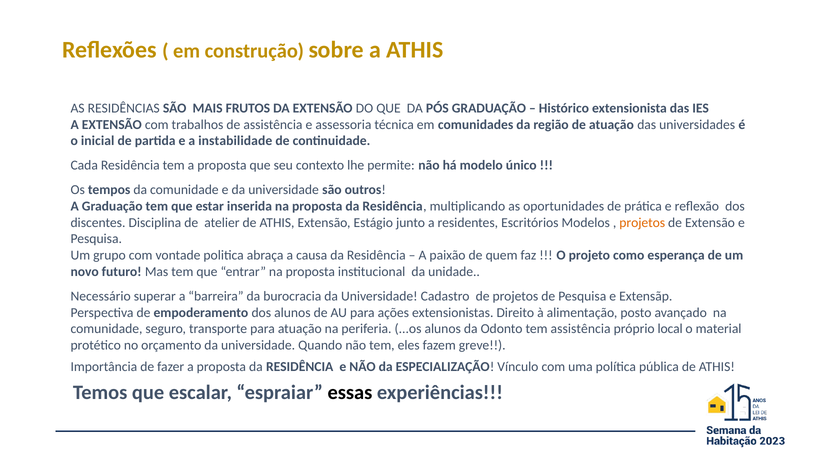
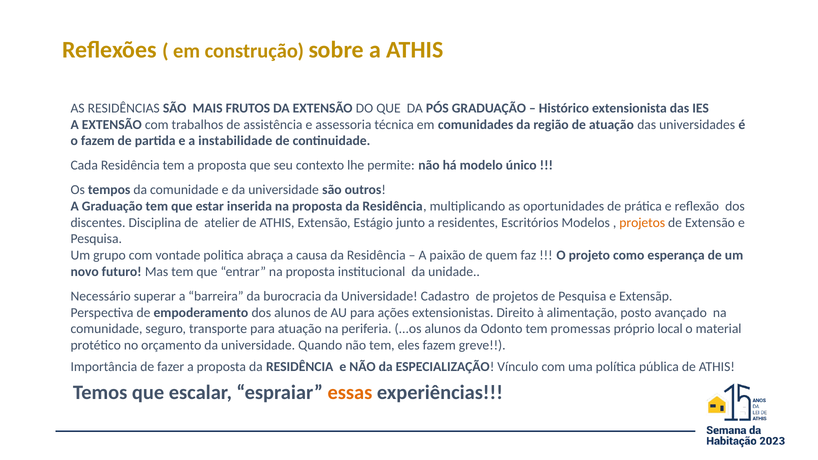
o inicial: inicial -> fazem
tem assistência: assistência -> promessas
essas colour: black -> orange
